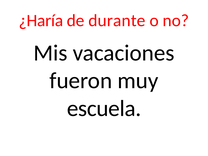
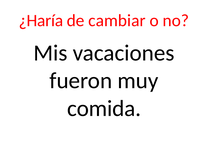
durante: durante -> cambiar
escuela: escuela -> comida
